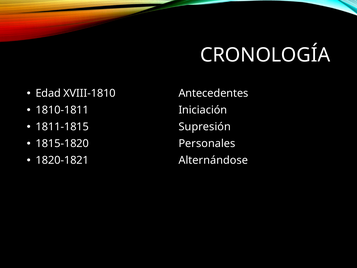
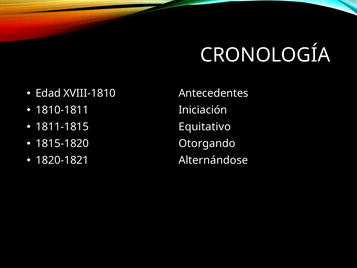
Supresión: Supresión -> Equitativo
Personales: Personales -> Otorgando
